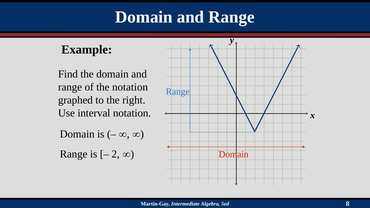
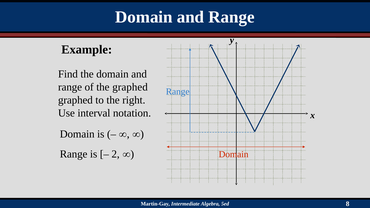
the notation: notation -> graphed
